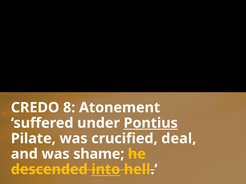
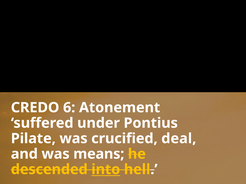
8: 8 -> 6
Pontius underline: present -> none
shame: shame -> means
